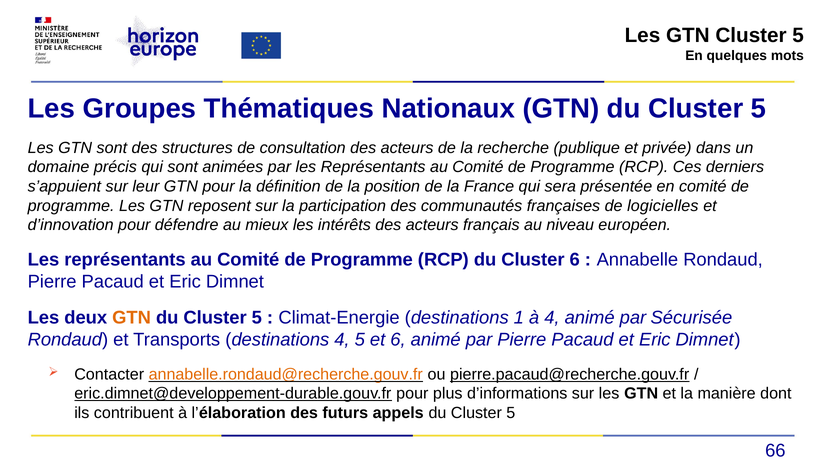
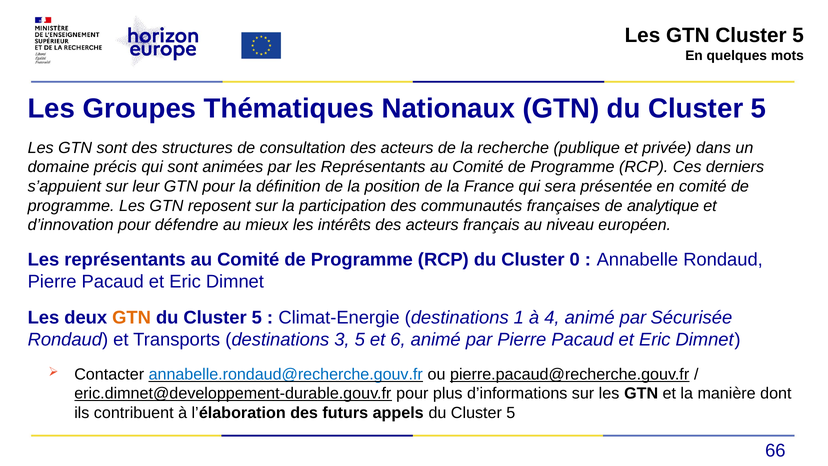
logicielles: logicielles -> analytique
Cluster 6: 6 -> 0
destinations 4: 4 -> 3
annabelle.rondaud@recherche.gouv.fr colour: orange -> blue
